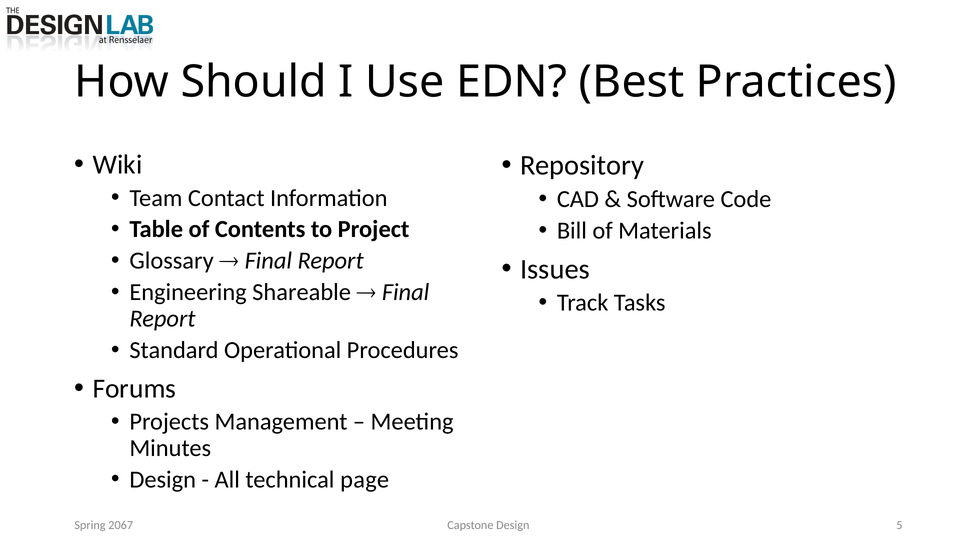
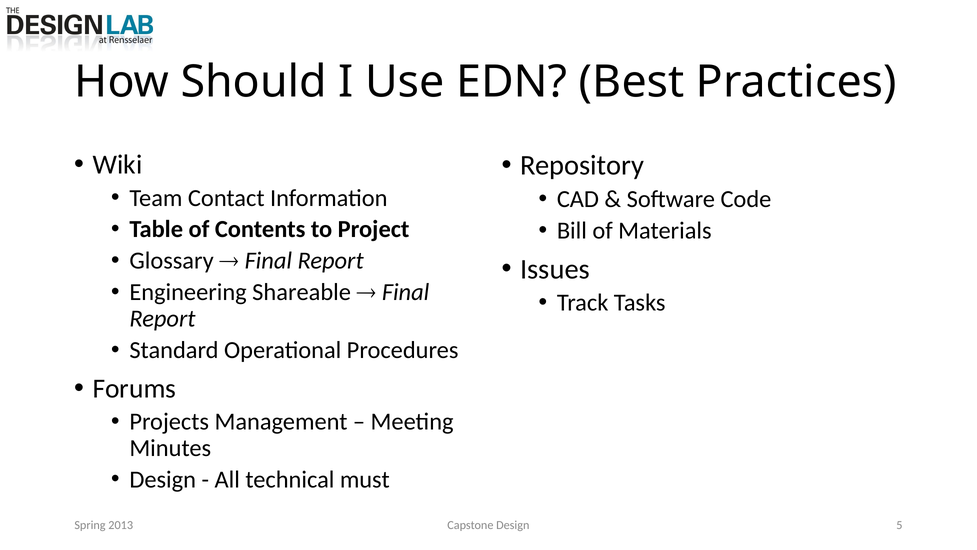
page: page -> must
2067: 2067 -> 2013
